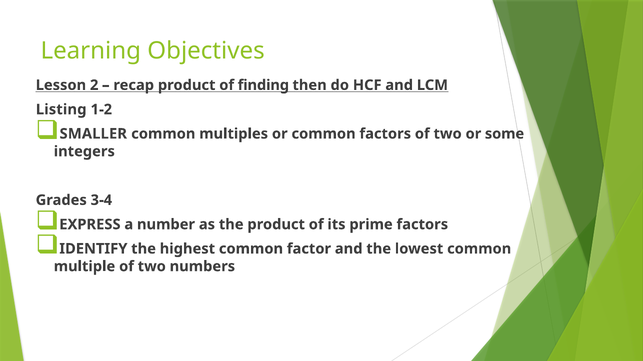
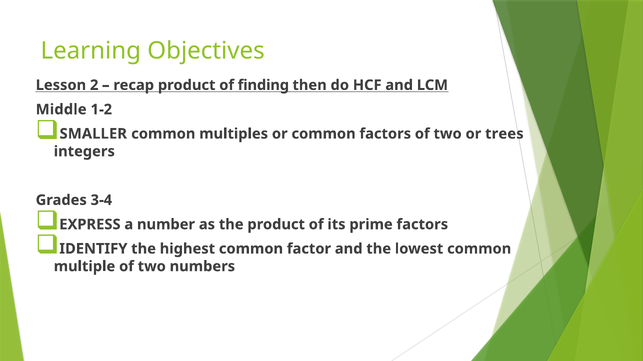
Listing: Listing -> Middle
some: some -> trees
